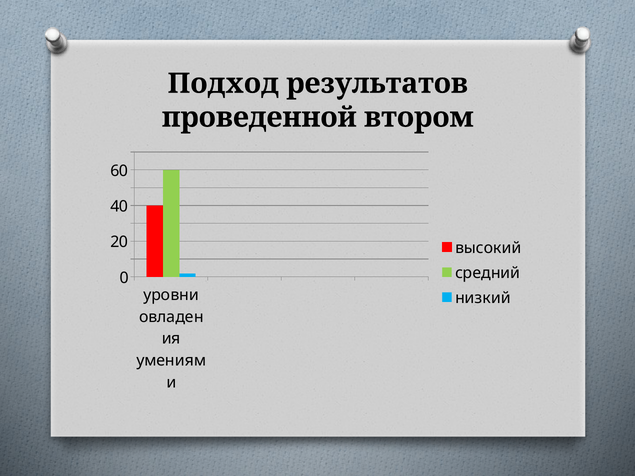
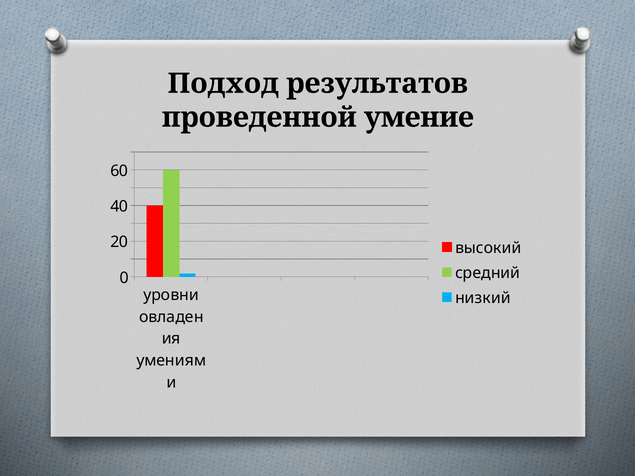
втором: втором -> умение
